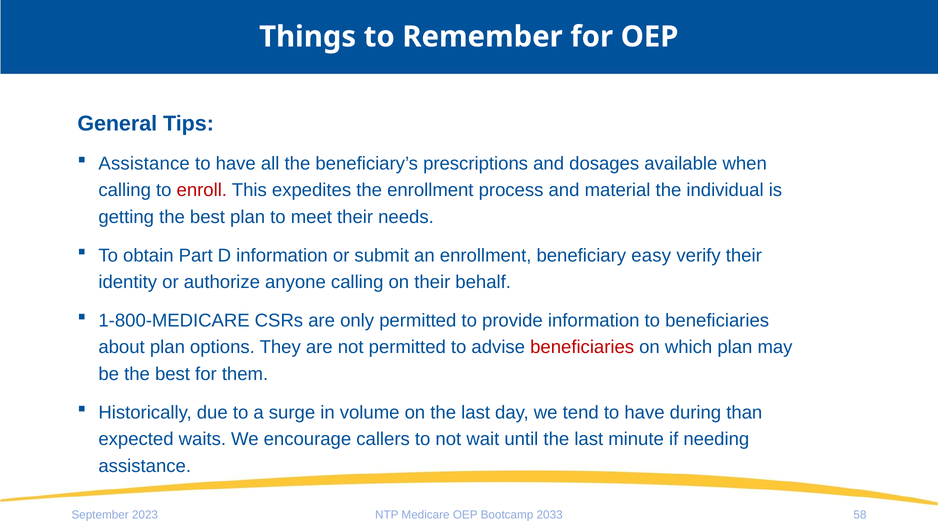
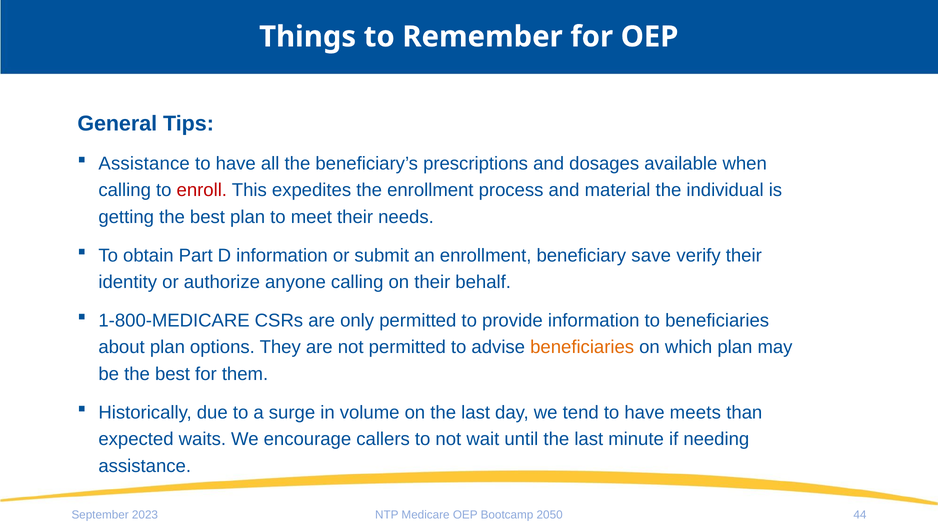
easy: easy -> save
beneficiaries at (582, 347) colour: red -> orange
during: during -> meets
2033: 2033 -> 2050
58: 58 -> 44
